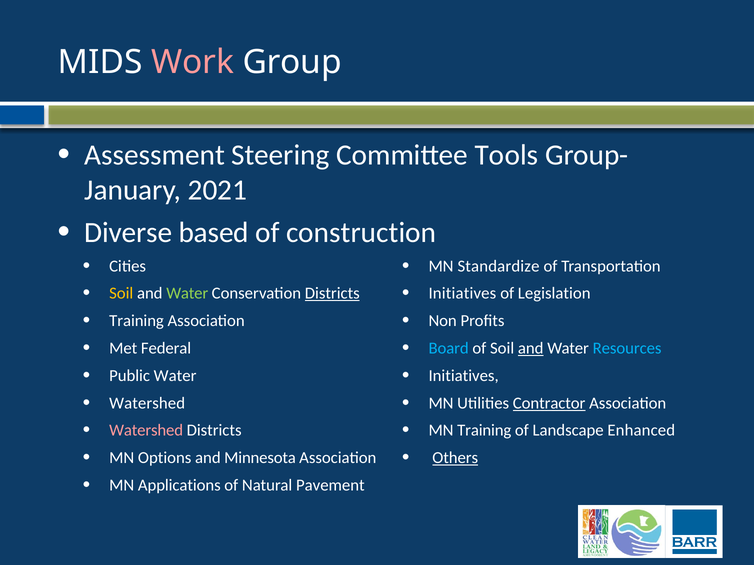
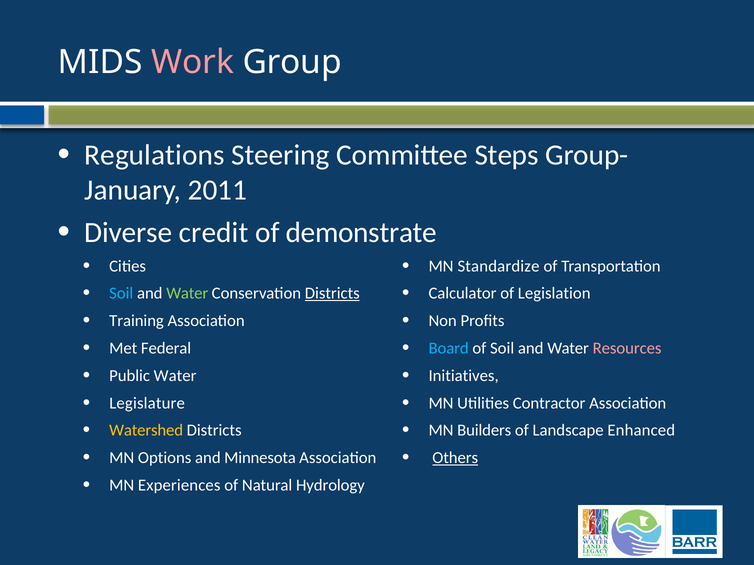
Assessment: Assessment -> Regulations
Tools: Tools -> Steps
2021: 2021 -> 2011
based: based -> credit
construction: construction -> demonstrate
Soil at (121, 294) colour: yellow -> light blue
Initiatives at (462, 294): Initiatives -> Calculator
and at (531, 349) underline: present -> none
Resources colour: light blue -> pink
Watershed at (147, 403): Watershed -> Legislature
Contractor underline: present -> none
Watershed at (146, 431) colour: pink -> yellow
MN Training: Training -> Builders
Applications: Applications -> Experiences
Pavement: Pavement -> Hydrology
